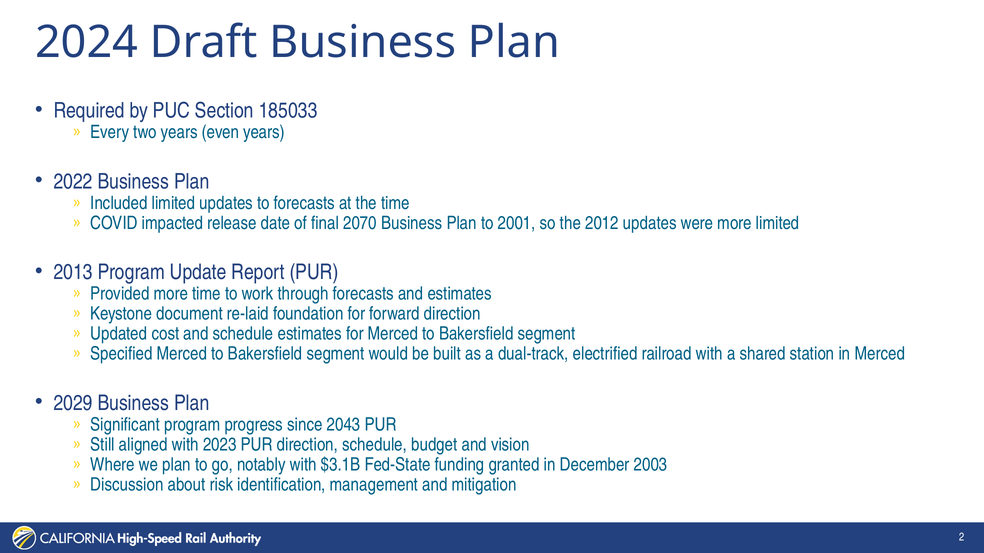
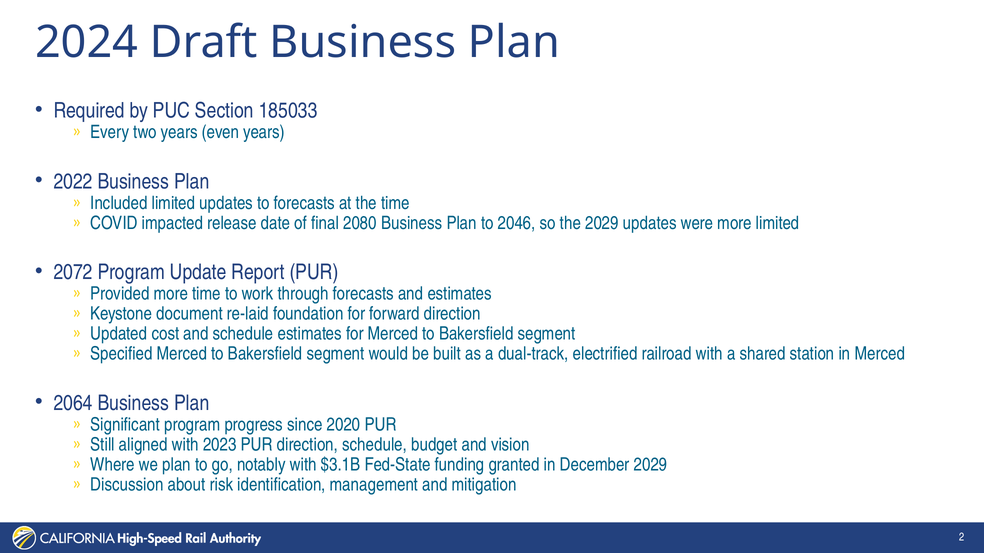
2070: 2070 -> 2080
2001: 2001 -> 2046
the 2012: 2012 -> 2029
2013: 2013 -> 2072
2029: 2029 -> 2064
2043: 2043 -> 2020
December 2003: 2003 -> 2029
